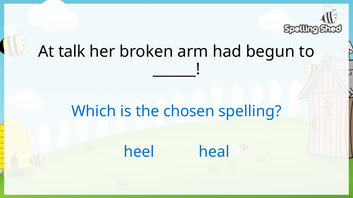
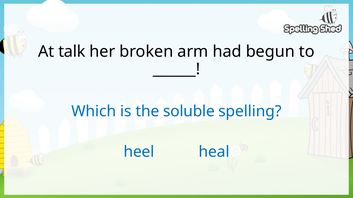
chosen: chosen -> soluble
